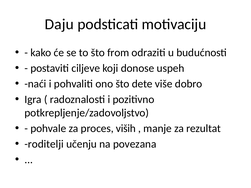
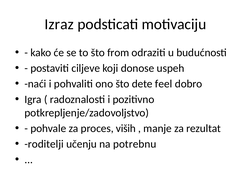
Daju: Daju -> Izraz
više: više -> feel
povezana: povezana -> potrebnu
